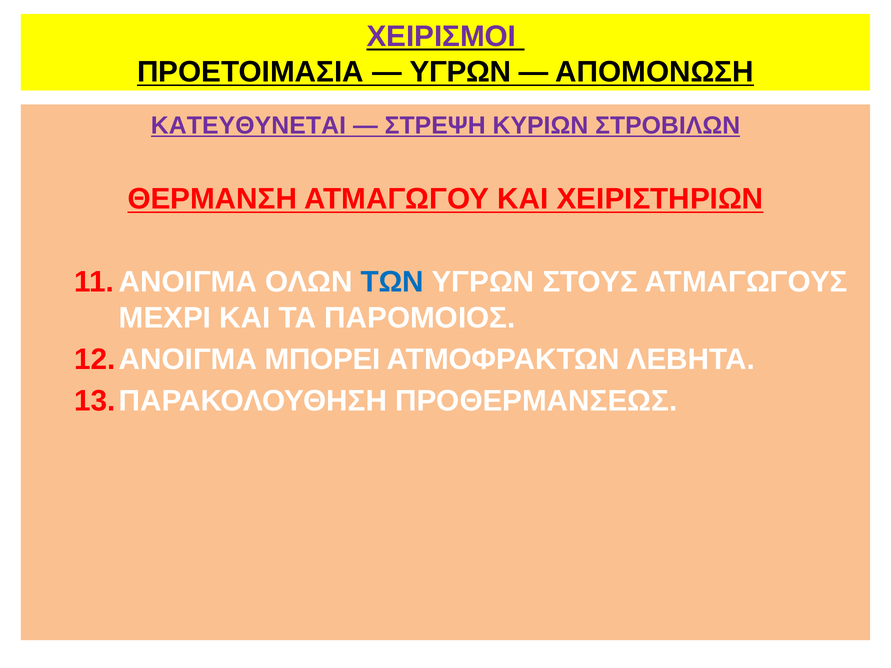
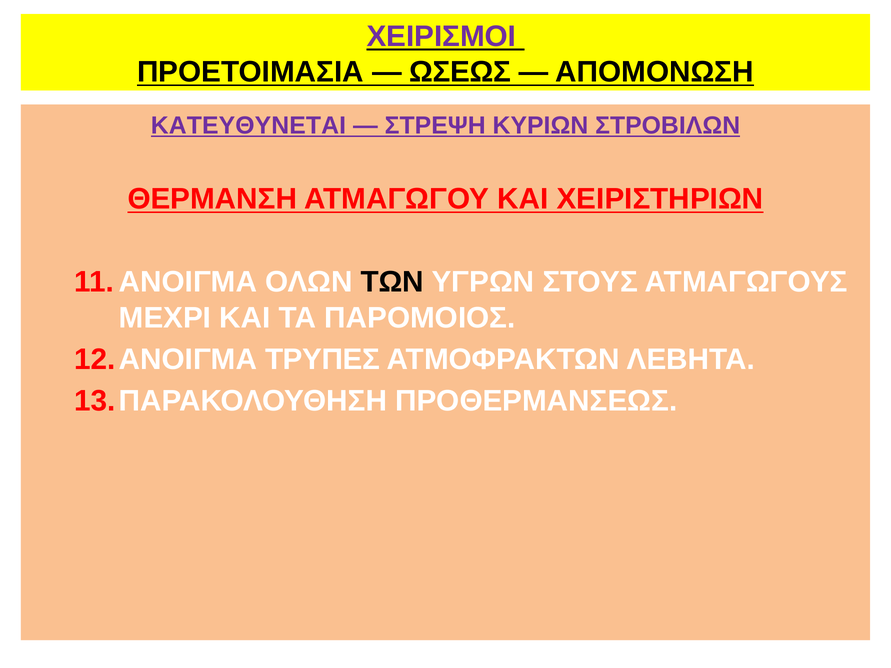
ΥΓΡΩΝ at (460, 72): ΥΓΡΩΝ -> ΩΣΕΩΣ
ΤΩΝ colour: blue -> black
ΜΠΟΡΕΙ: ΜΠΟΡΕΙ -> ΤΡΥΠΕΣ
